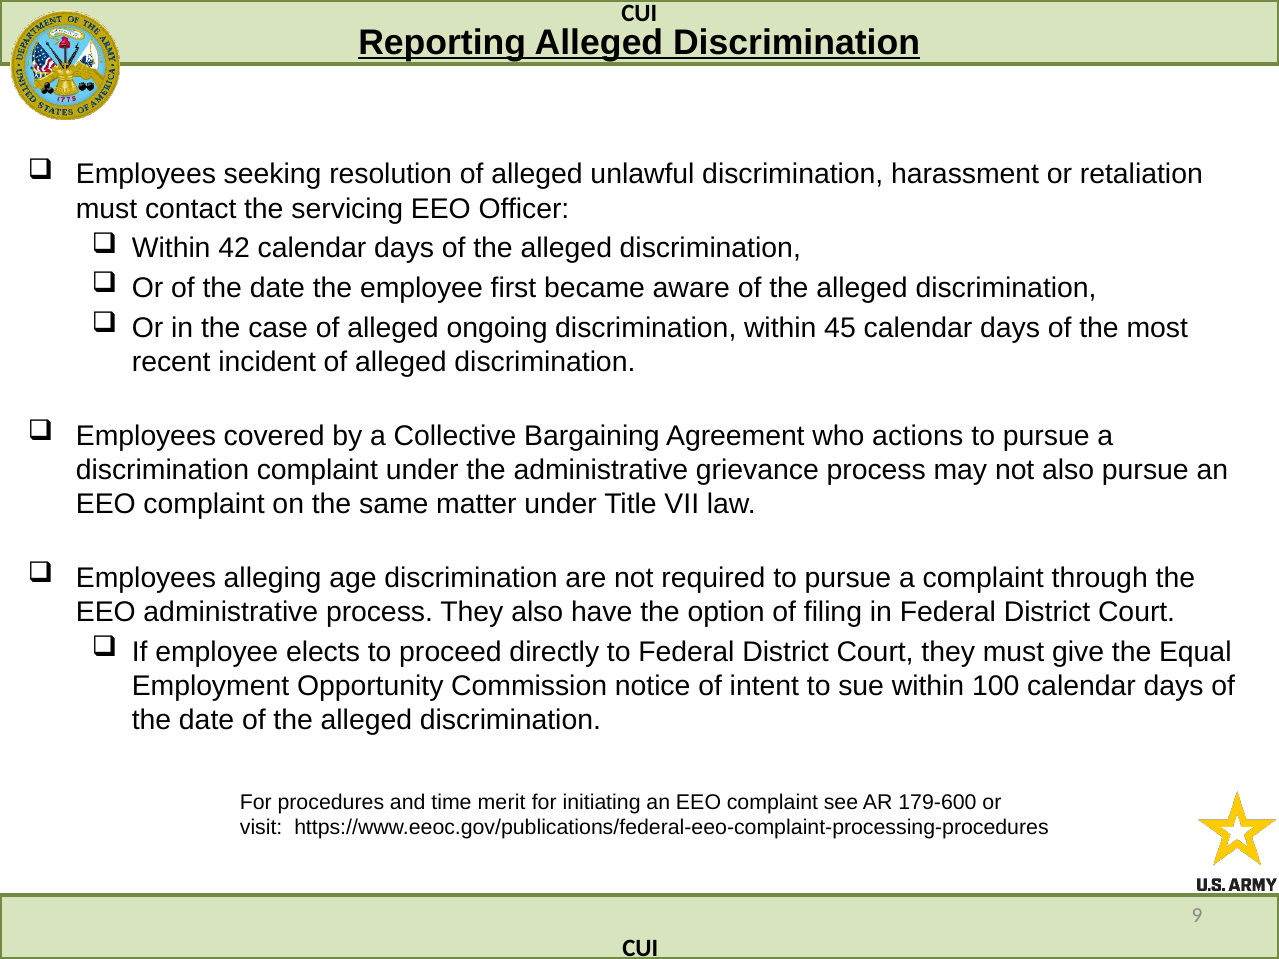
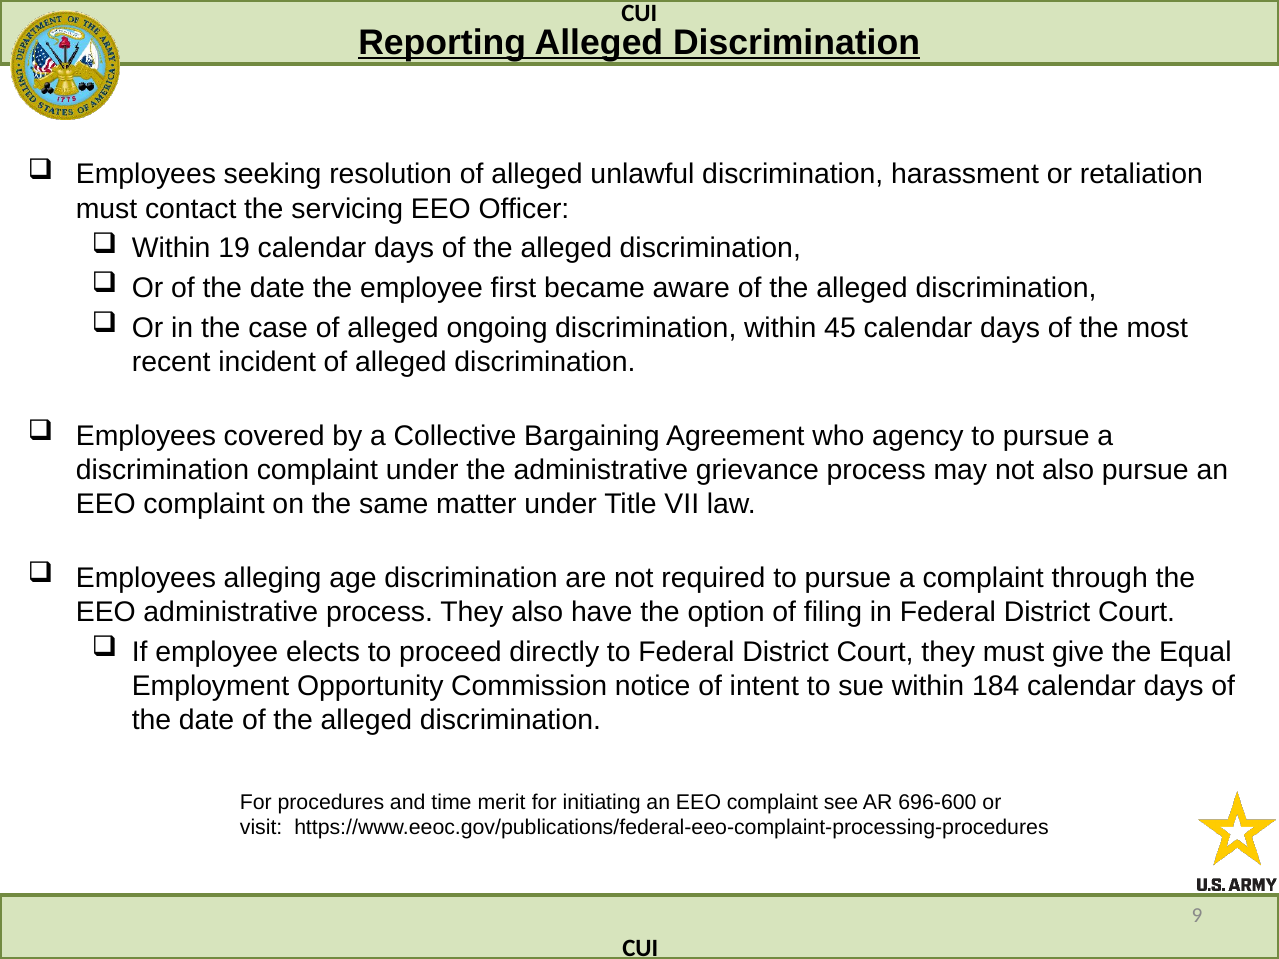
42: 42 -> 19
actions: actions -> agency
100: 100 -> 184
179-600: 179-600 -> 696-600
